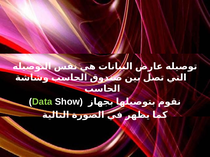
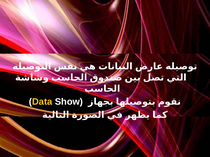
Data colour: light green -> yellow
